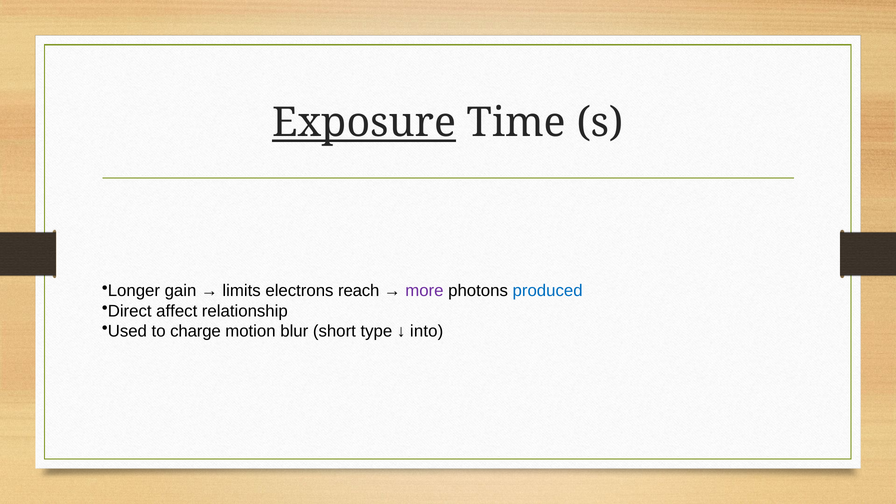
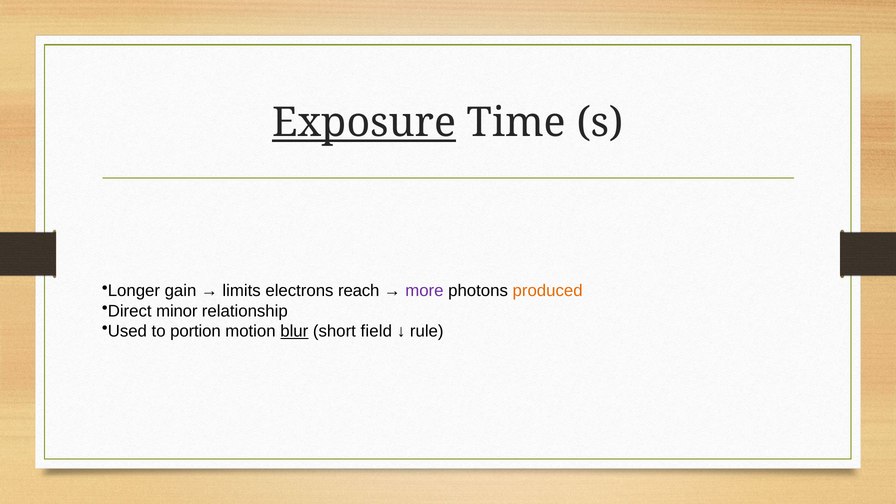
produced colour: blue -> orange
affect: affect -> minor
charge: charge -> portion
blur underline: none -> present
type: type -> field
into: into -> rule
